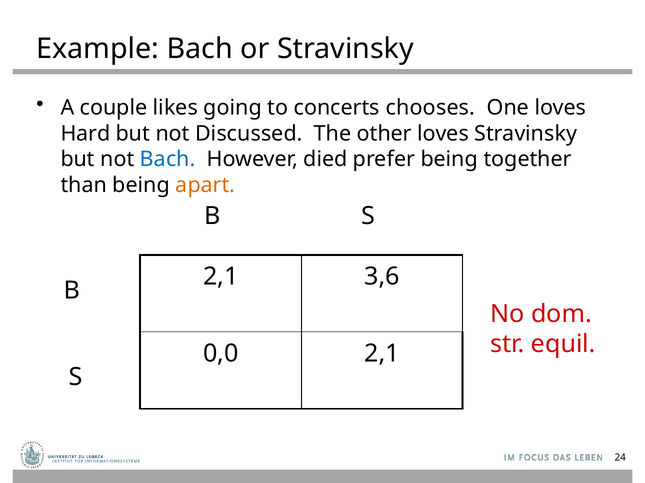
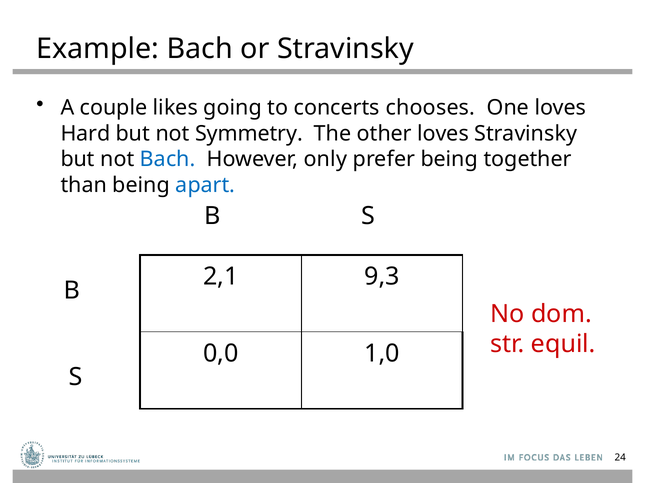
Discussed: Discussed -> Symmetry
died: died -> only
apart colour: orange -> blue
3,6: 3,6 -> 9,3
0,0 2,1: 2,1 -> 1,0
